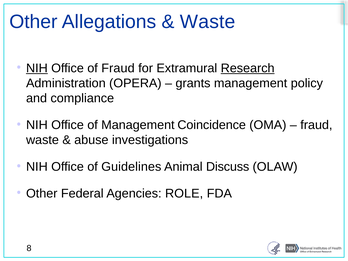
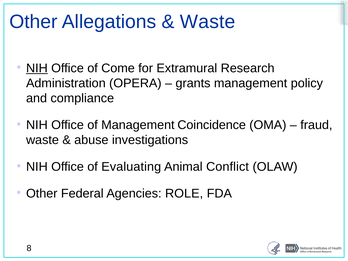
of Fraud: Fraud -> Come
Research underline: present -> none
Guidelines: Guidelines -> Evaluating
Discuss: Discuss -> Conflict
